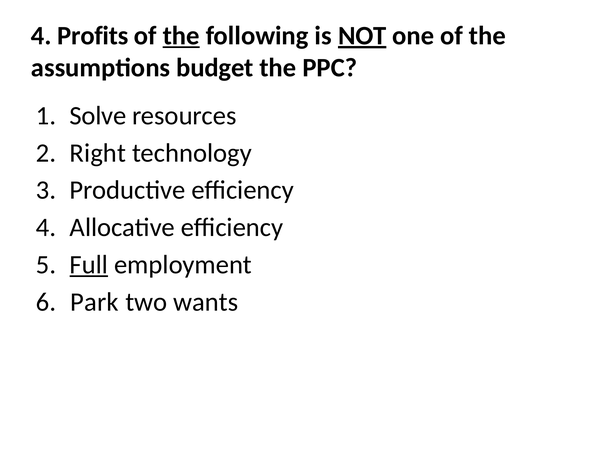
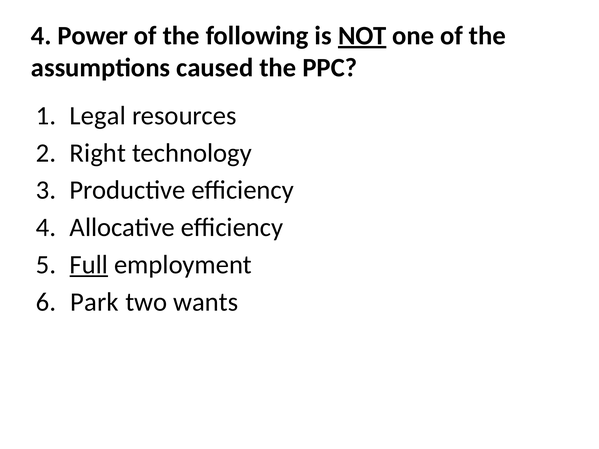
Profits: Profits -> Power
the at (181, 36) underline: present -> none
budget: budget -> caused
Solve: Solve -> Legal
